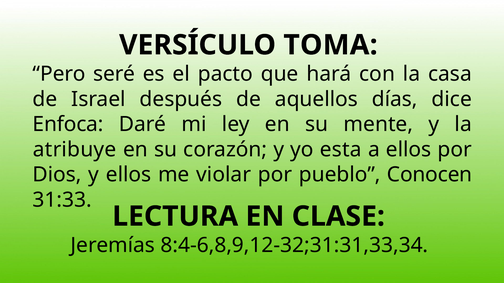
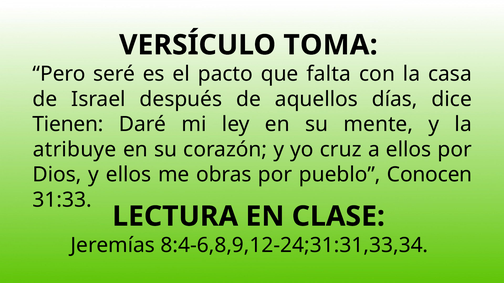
hará: hará -> falta
Enfoca: Enfoca -> Tienen
esta: esta -> cruz
violar: violar -> obras
8:4-6,8,9,12-32;31:31,33,34: 8:4-6,8,9,12-32;31:31,33,34 -> 8:4-6,8,9,12-24;31:31,33,34
